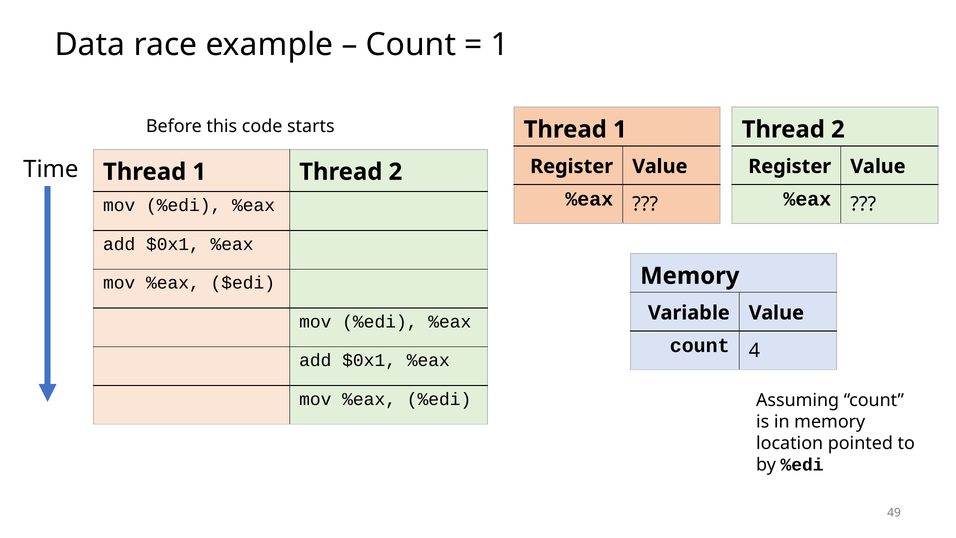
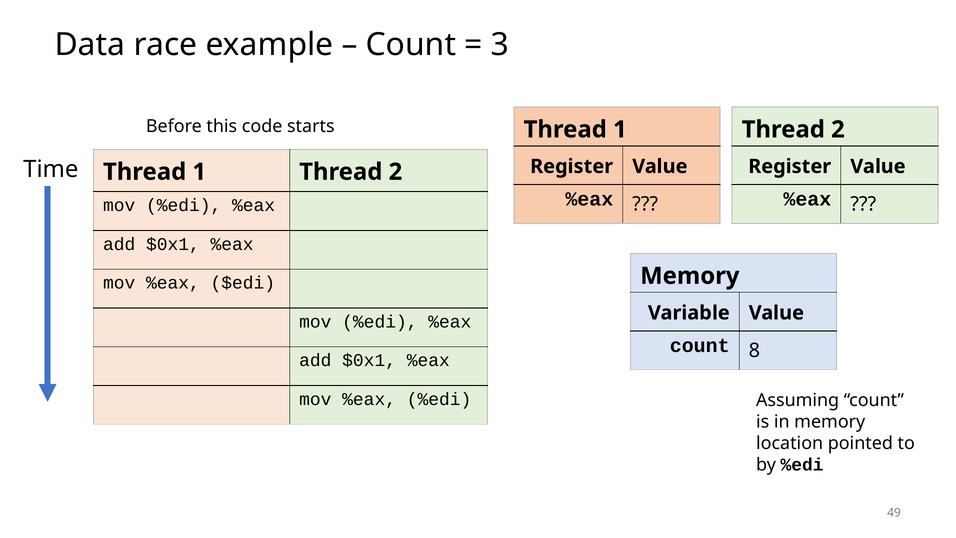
1 at (500, 45): 1 -> 3
4: 4 -> 8
